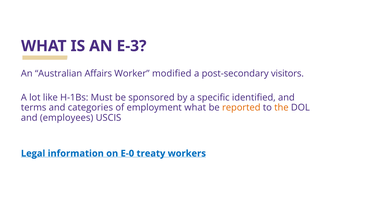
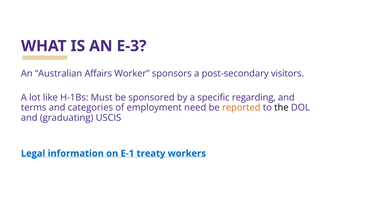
modified: modified -> sponsors
identified: identified -> regarding
employment what: what -> need
the colour: orange -> black
employees: employees -> graduating
E-0: E-0 -> E-1
